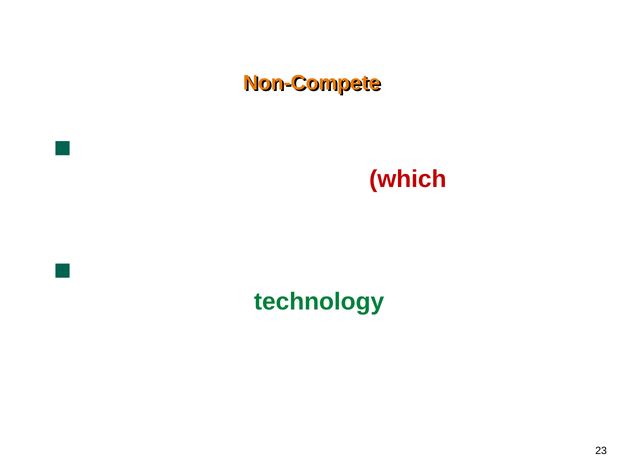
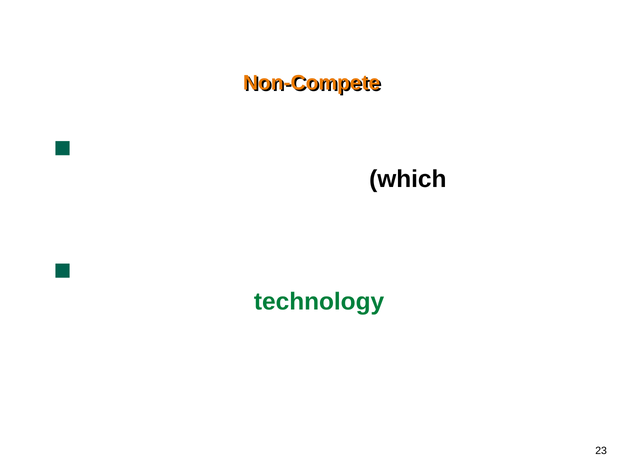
which colour: red -> black
